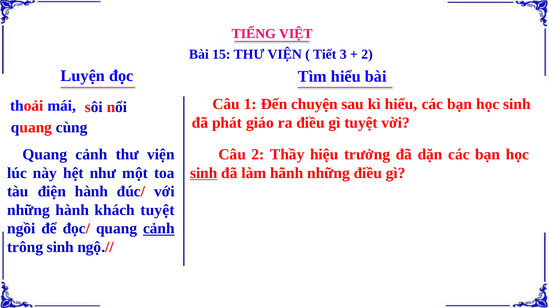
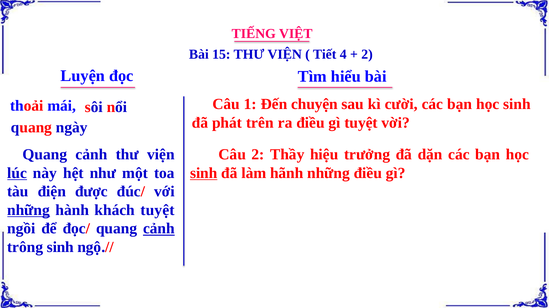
3: 3 -> 4
kì hiểu: hiểu -> cười
giáo: giáo -> trên
cùng: cùng -> ngày
lúc underline: none -> present
điện hành: hành -> được
những at (29, 210) underline: none -> present
